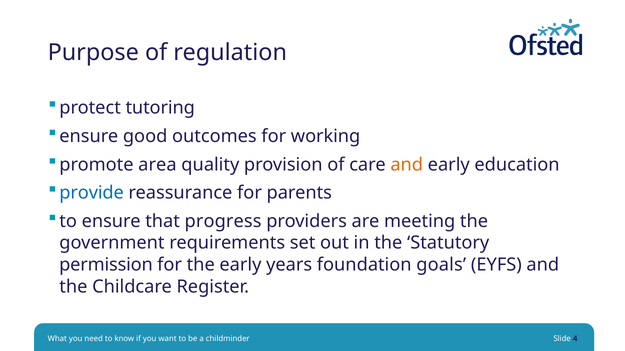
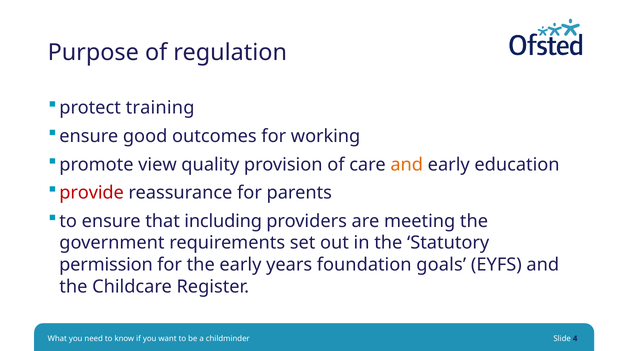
tutoring: tutoring -> training
area: area -> view
provide colour: blue -> red
progress: progress -> including
